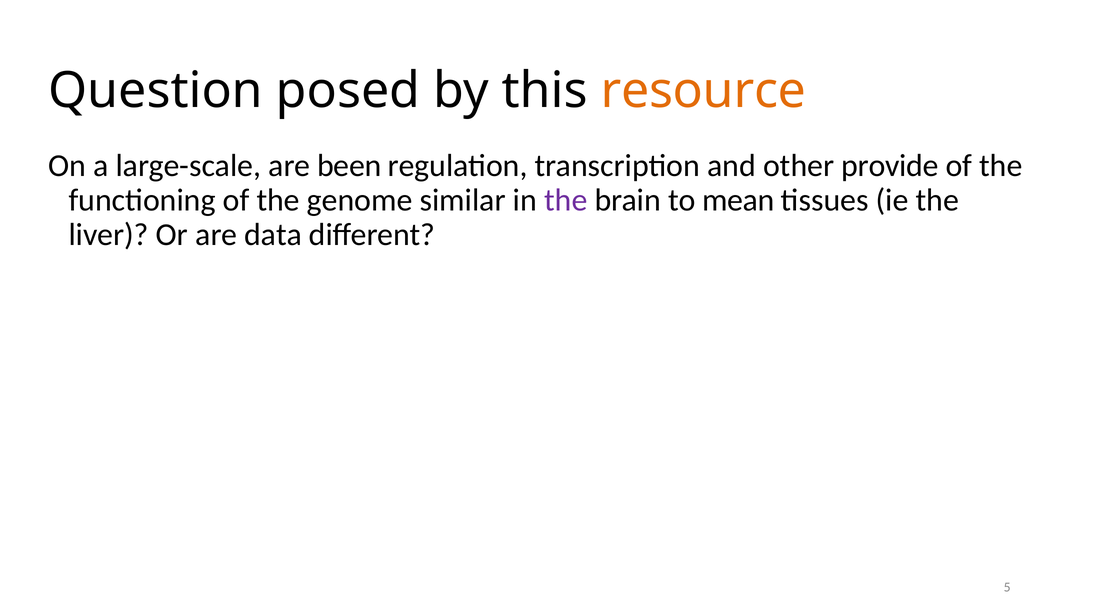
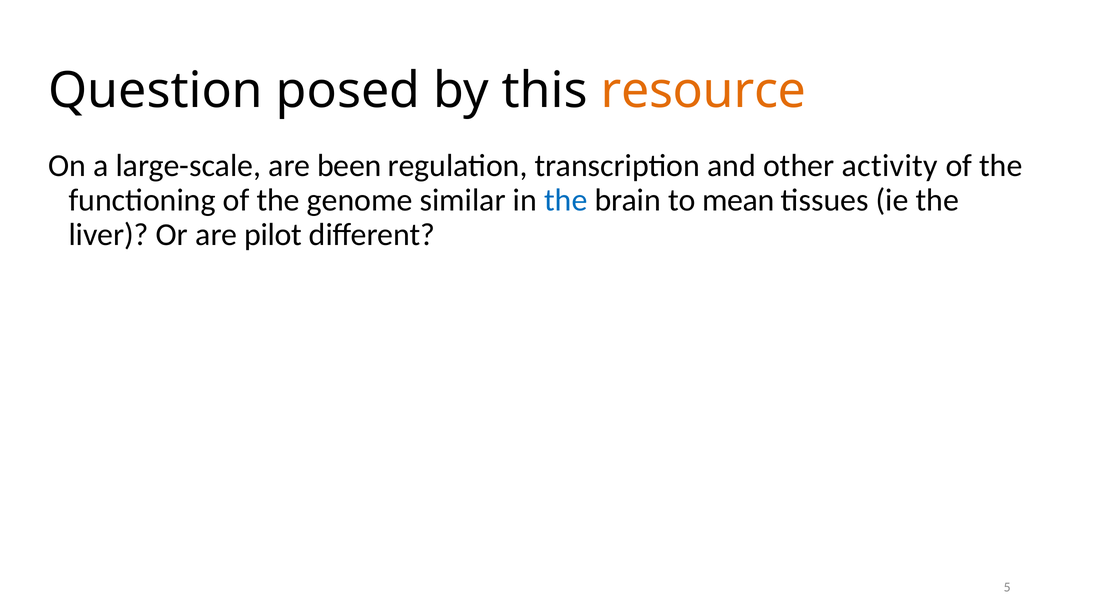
provide: provide -> activity
the at (566, 200) colour: purple -> blue
data: data -> pilot
